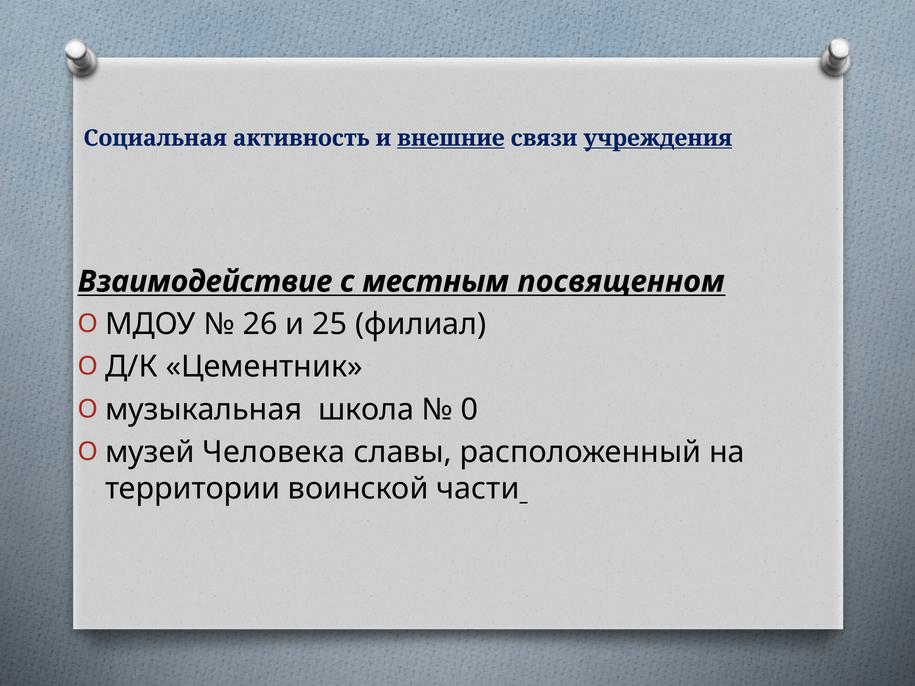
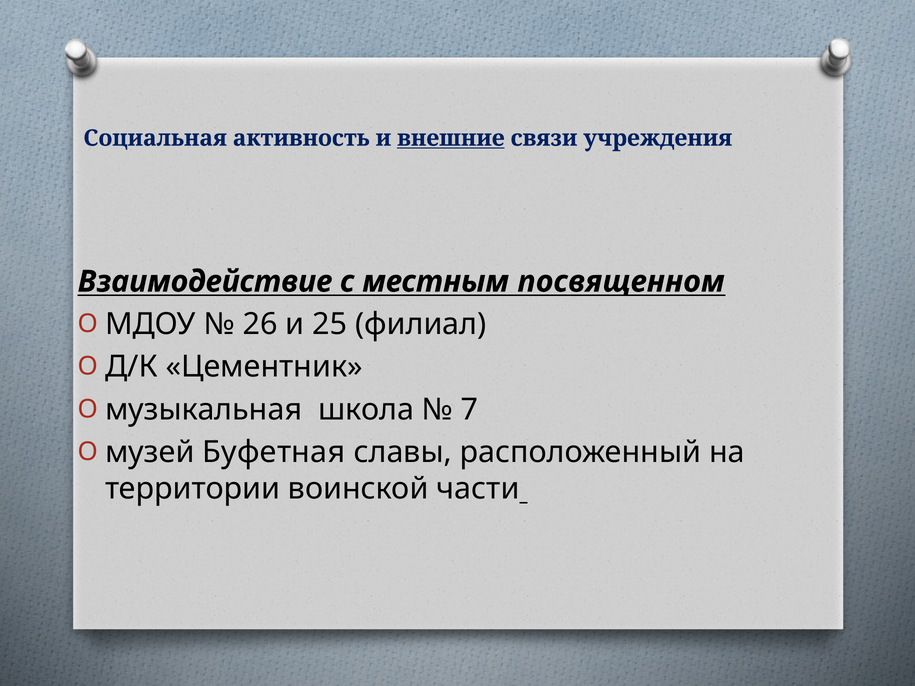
учреждения underline: present -> none
0: 0 -> 7
Человека: Человека -> Буфетная
